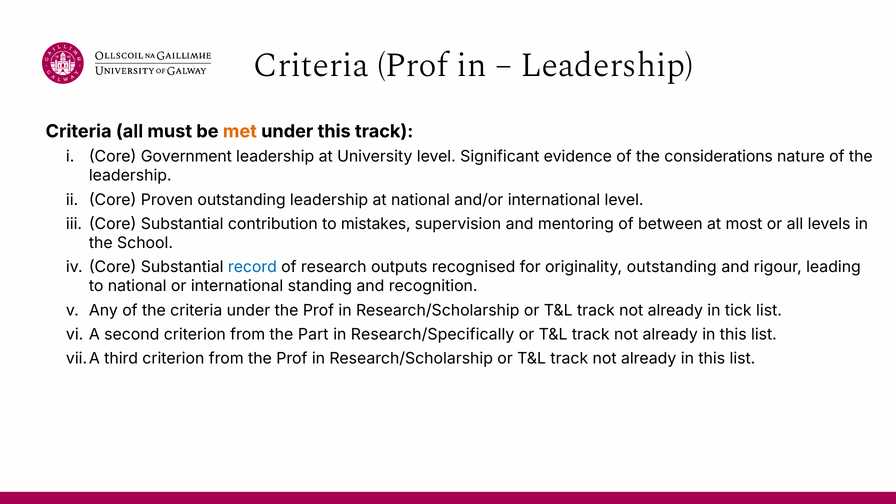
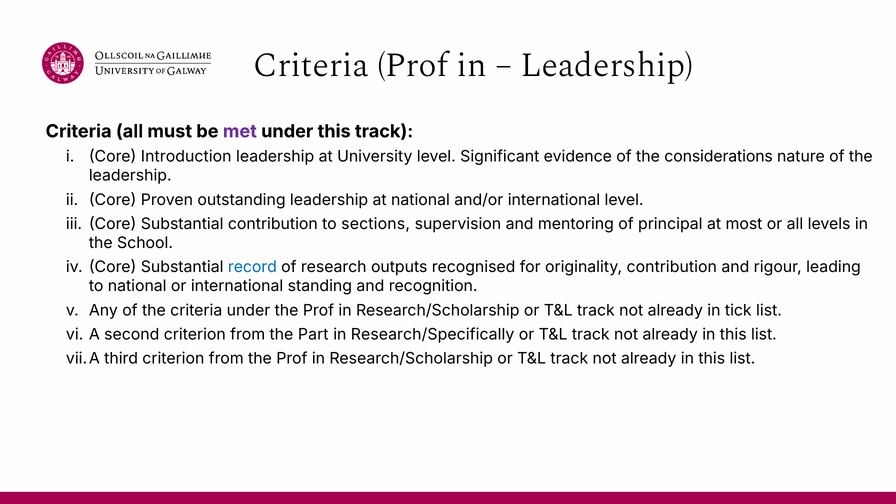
met colour: orange -> purple
Government: Government -> Introduction
mistakes: mistakes -> sections
between: between -> principal
originality outstanding: outstanding -> contribution
